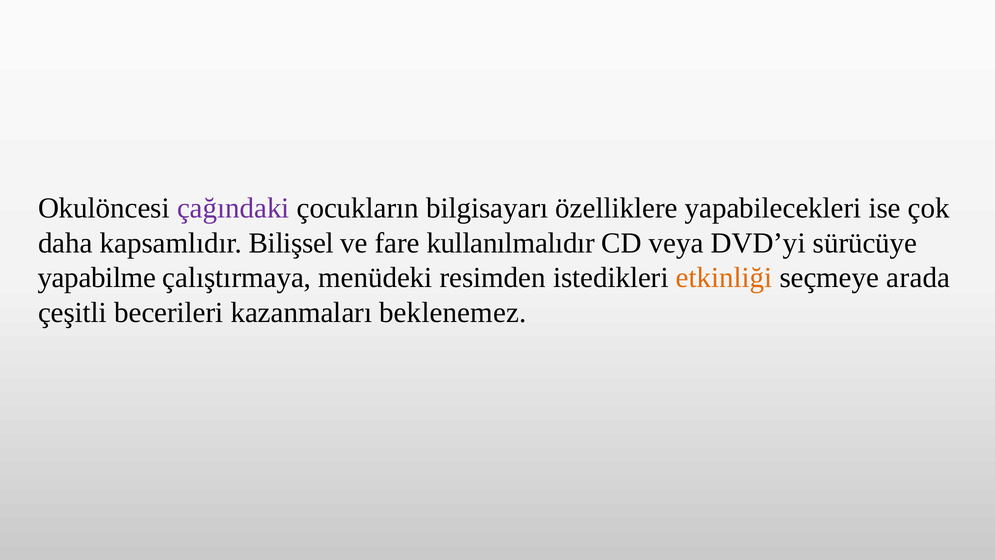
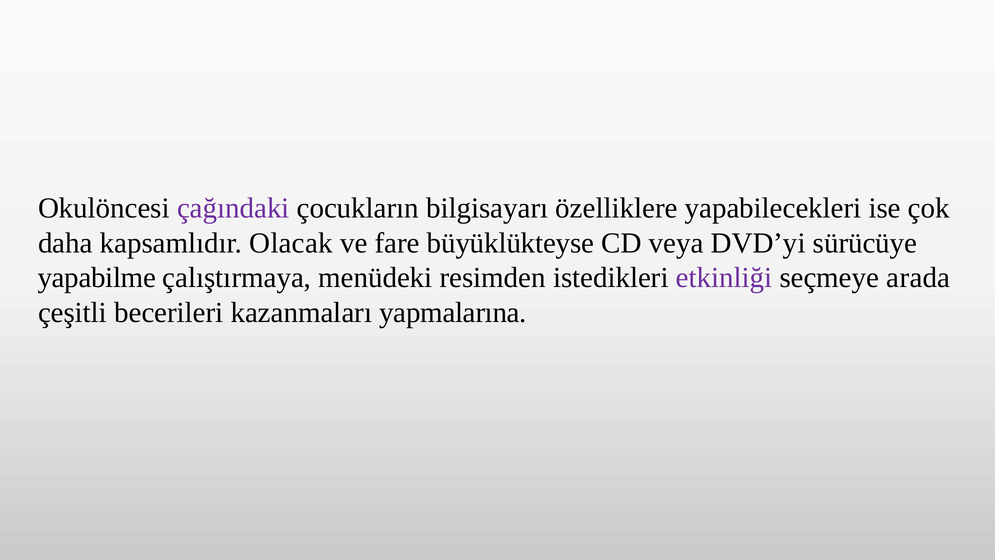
Bilişsel: Bilişsel -> Olacak
kullanılmalıdır: kullanılmalıdır -> büyüklükteyse
etkinliği colour: orange -> purple
beklenemez: beklenemez -> yapmalarına
